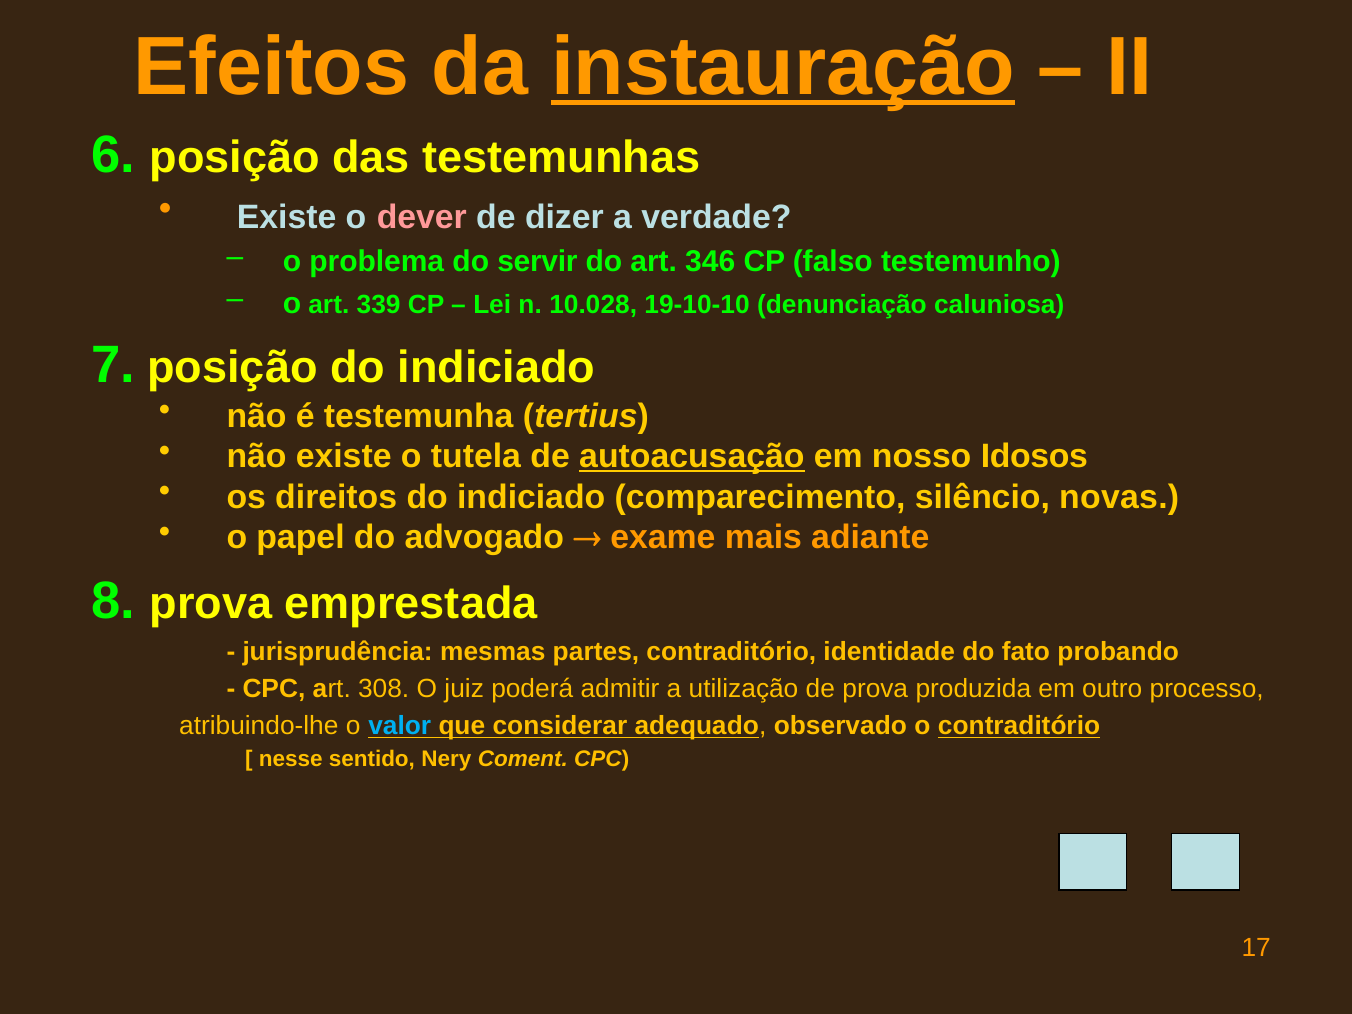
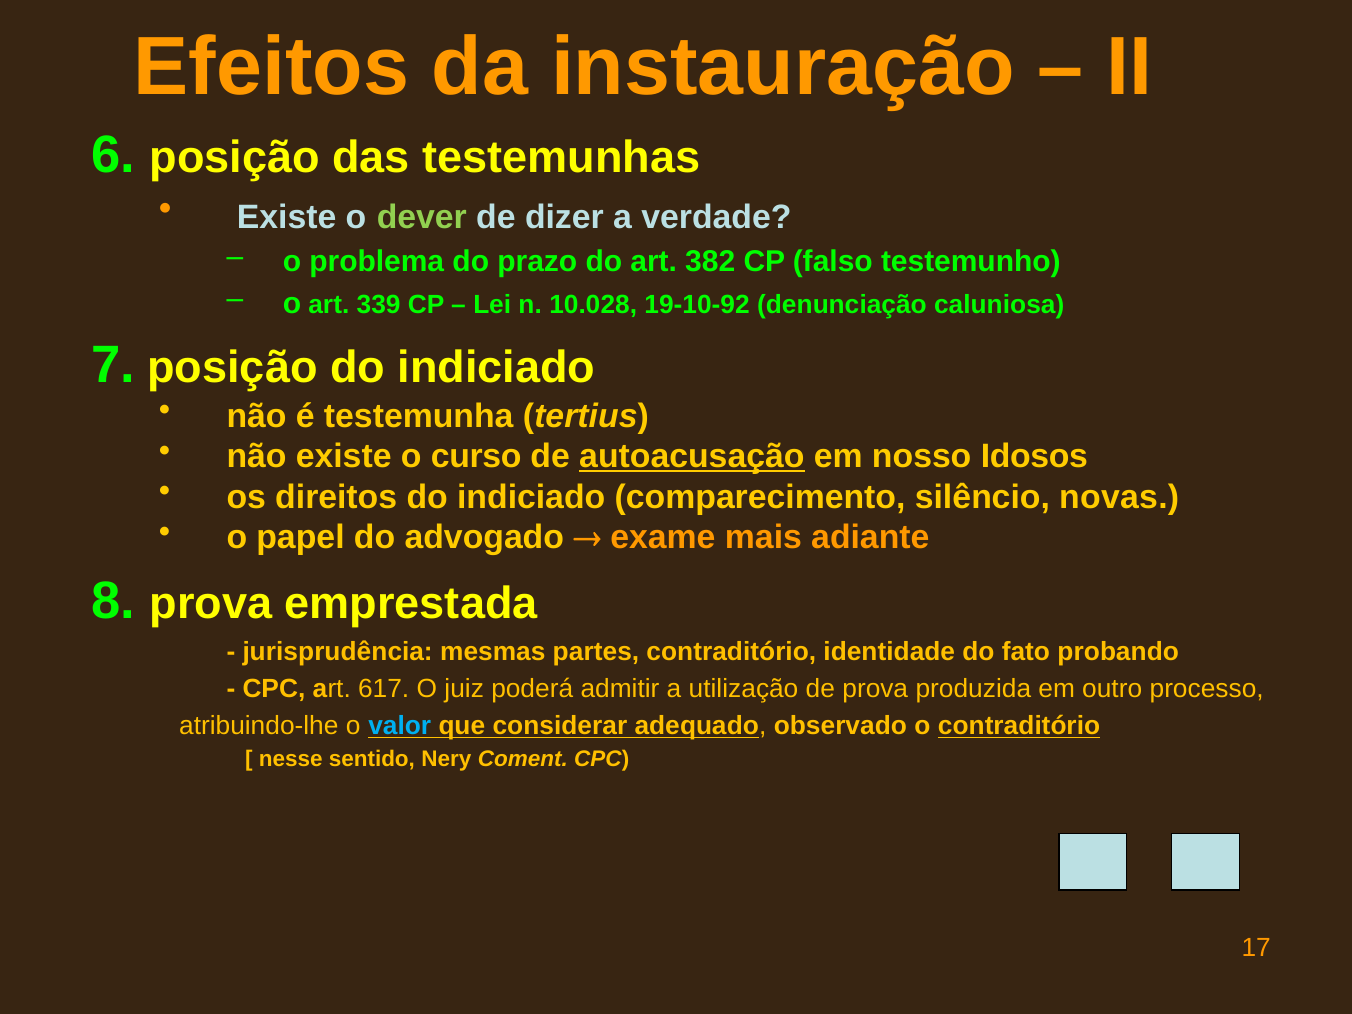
instauração underline: present -> none
dever colour: pink -> light green
servir: servir -> prazo
346: 346 -> 382
19-10-10: 19-10-10 -> 19-10-92
tutela: tutela -> curso
308: 308 -> 617
